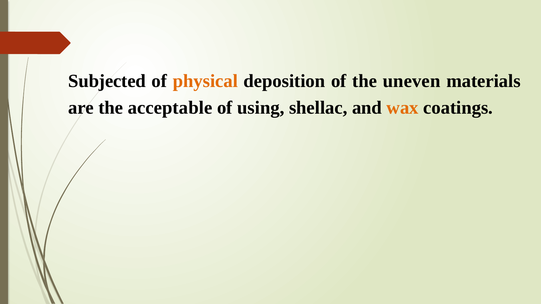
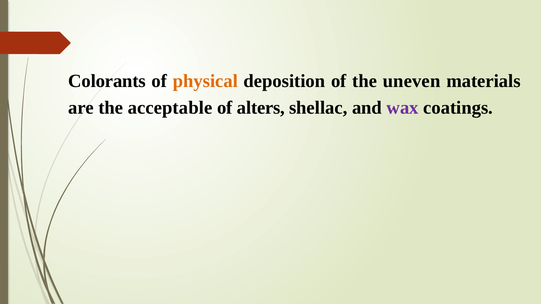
Subjected: Subjected -> Colorants
using: using -> alters
wax colour: orange -> purple
